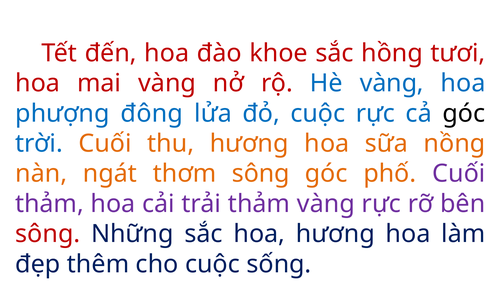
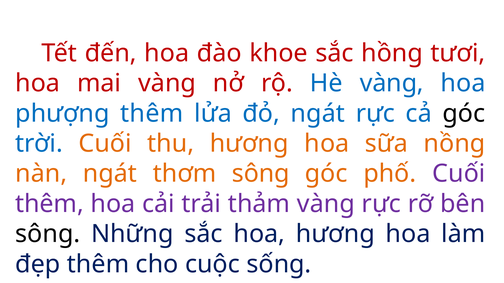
phượng đông: đông -> thêm
đỏ cuộc: cuộc -> ngát
thảm at (50, 204): thảm -> thêm
sông at (48, 234) colour: red -> black
